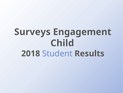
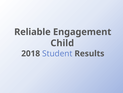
Surveys: Surveys -> Reliable
